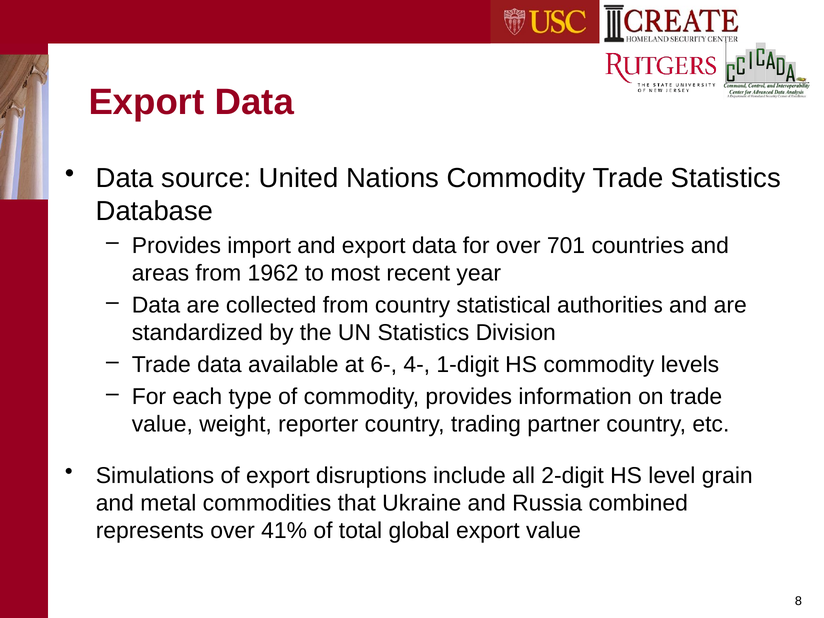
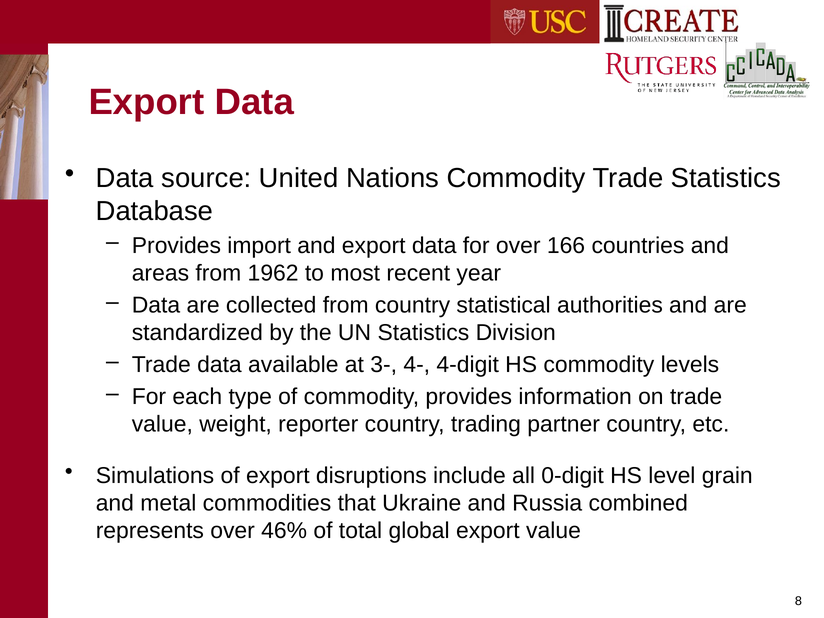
701: 701 -> 166
6-: 6- -> 3-
1-digit: 1-digit -> 4-digit
2-digit: 2-digit -> 0-digit
41%: 41% -> 46%
